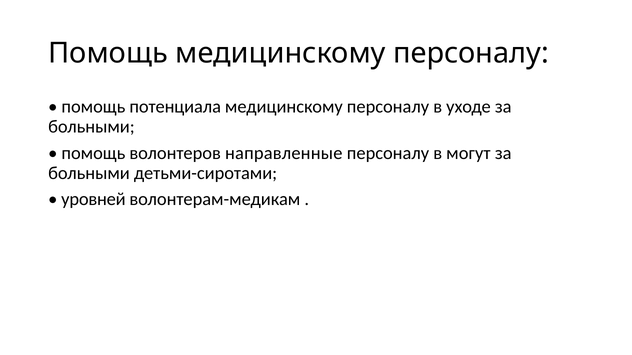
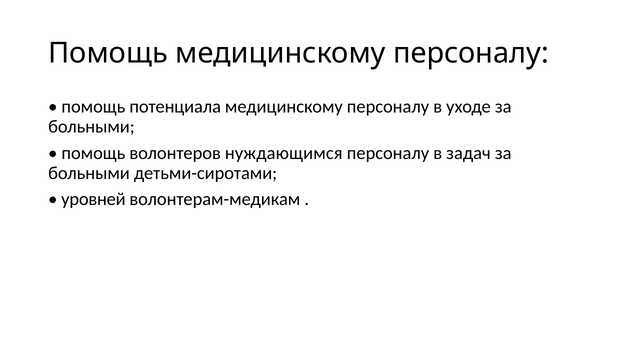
направленные: направленные -> нуждающимся
могут: могут -> задач
